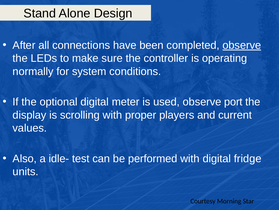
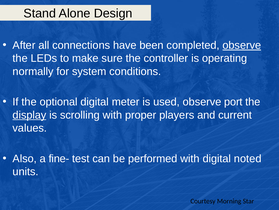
display underline: none -> present
idle-: idle- -> fine-
fridge: fridge -> noted
